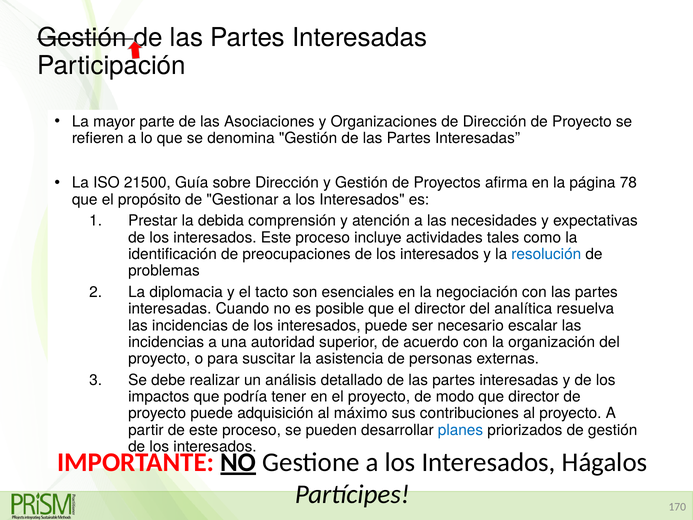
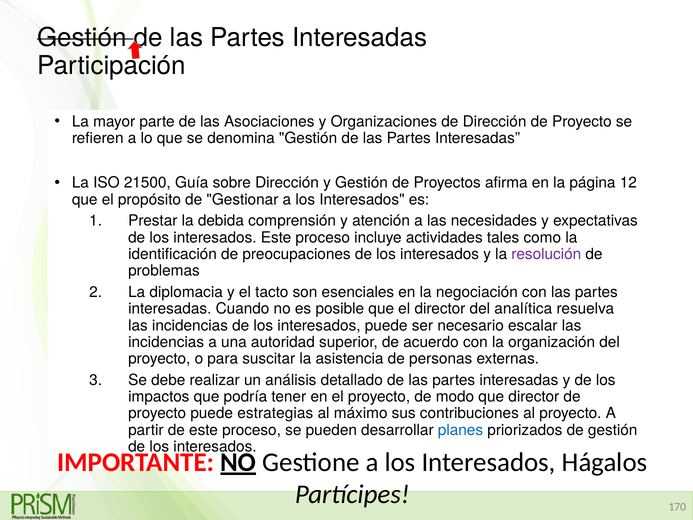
78: 78 -> 12
resolución colour: blue -> purple
adquisición: adquisición -> estrategias
